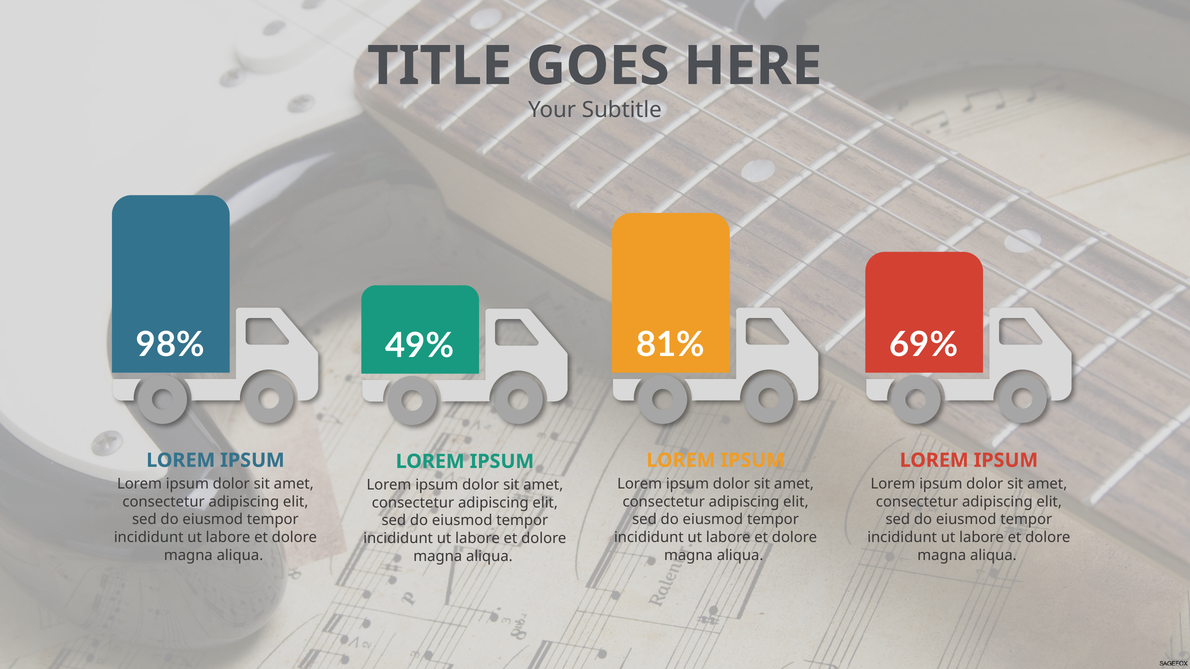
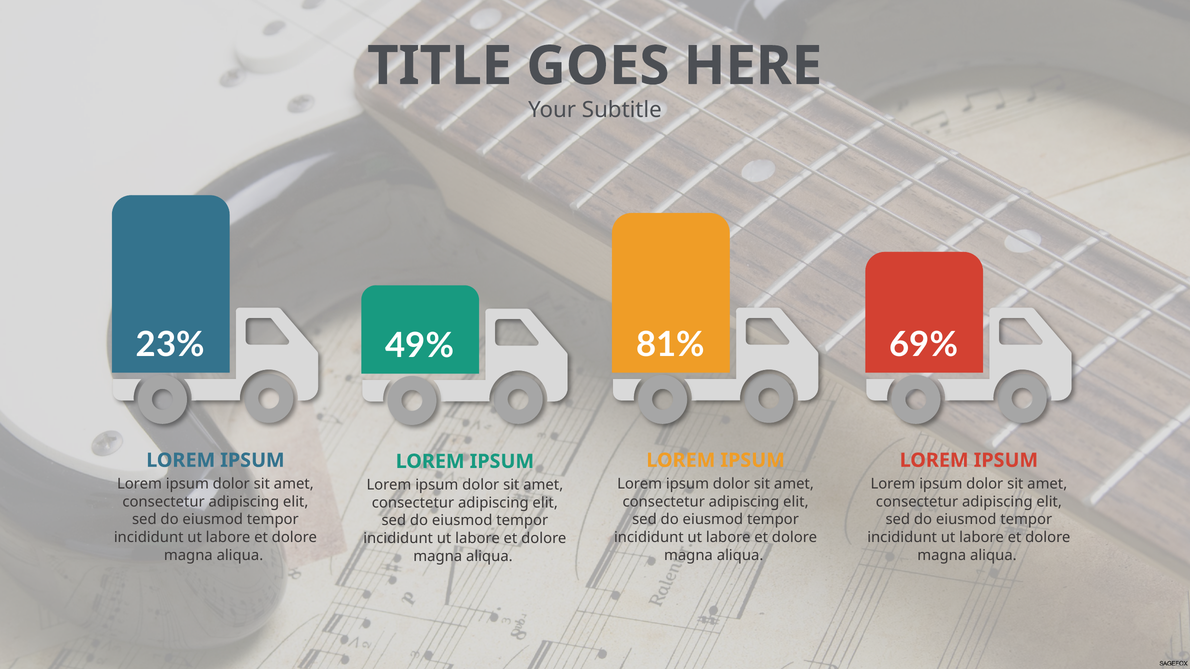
98%: 98% -> 23%
